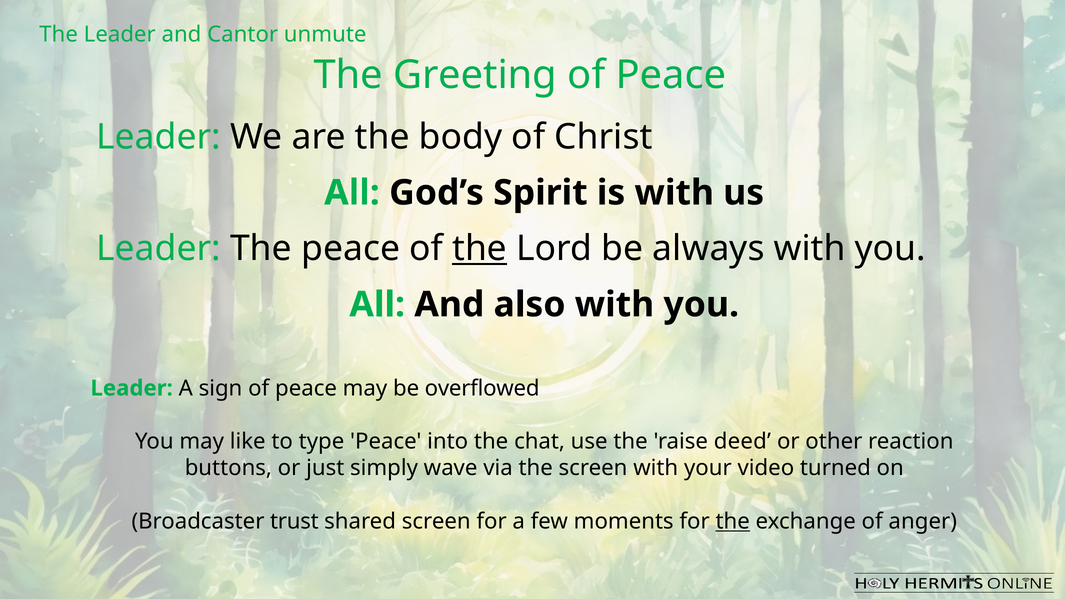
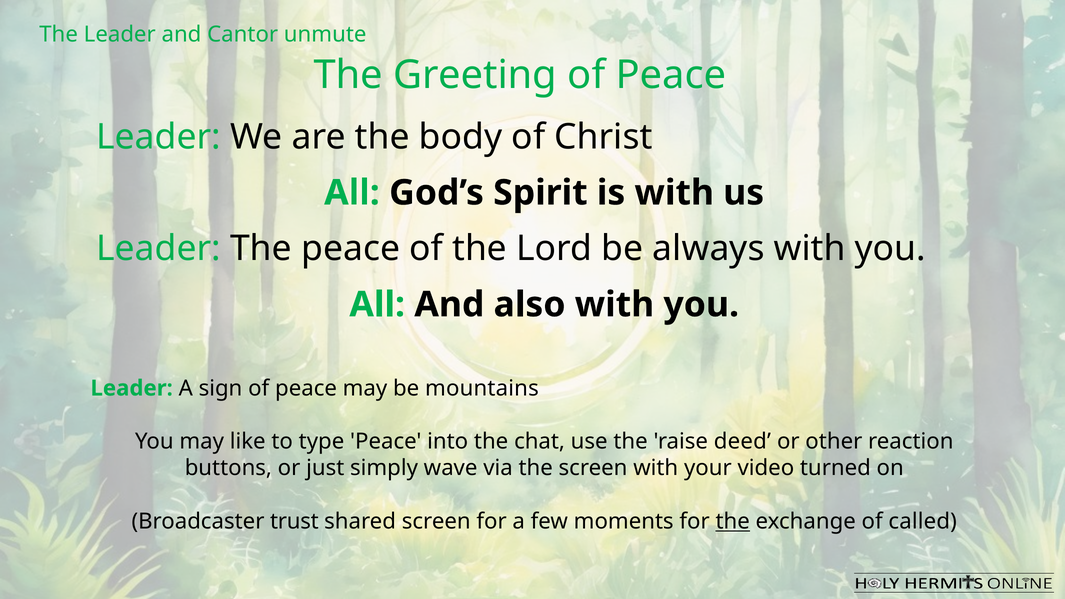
the at (480, 249) underline: present -> none
overflowed: overflowed -> mountains
anger: anger -> called
